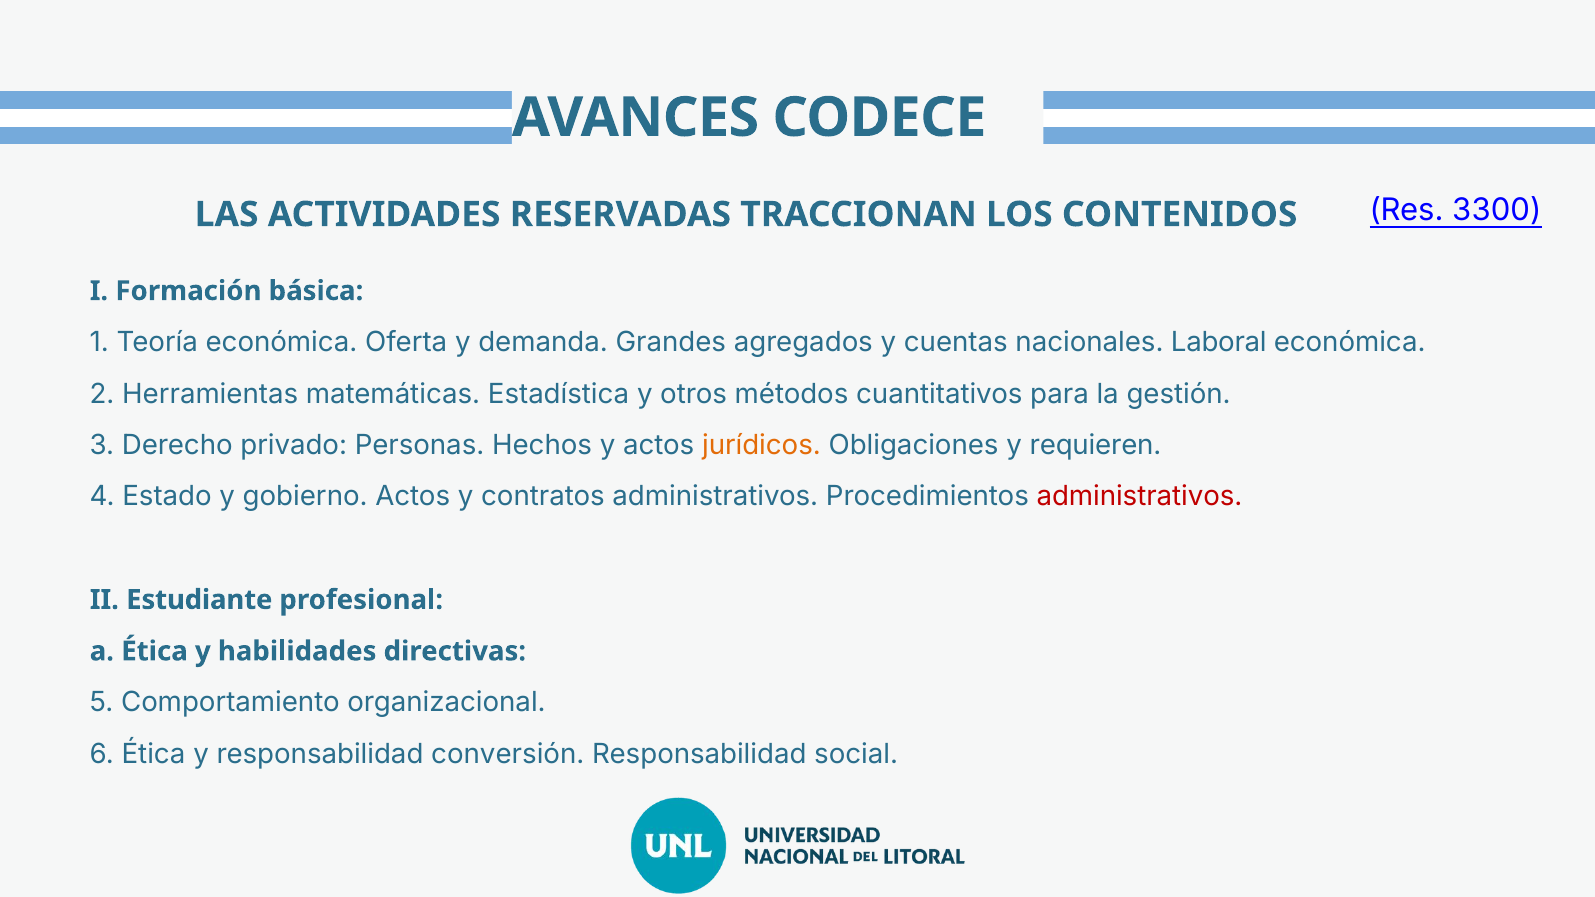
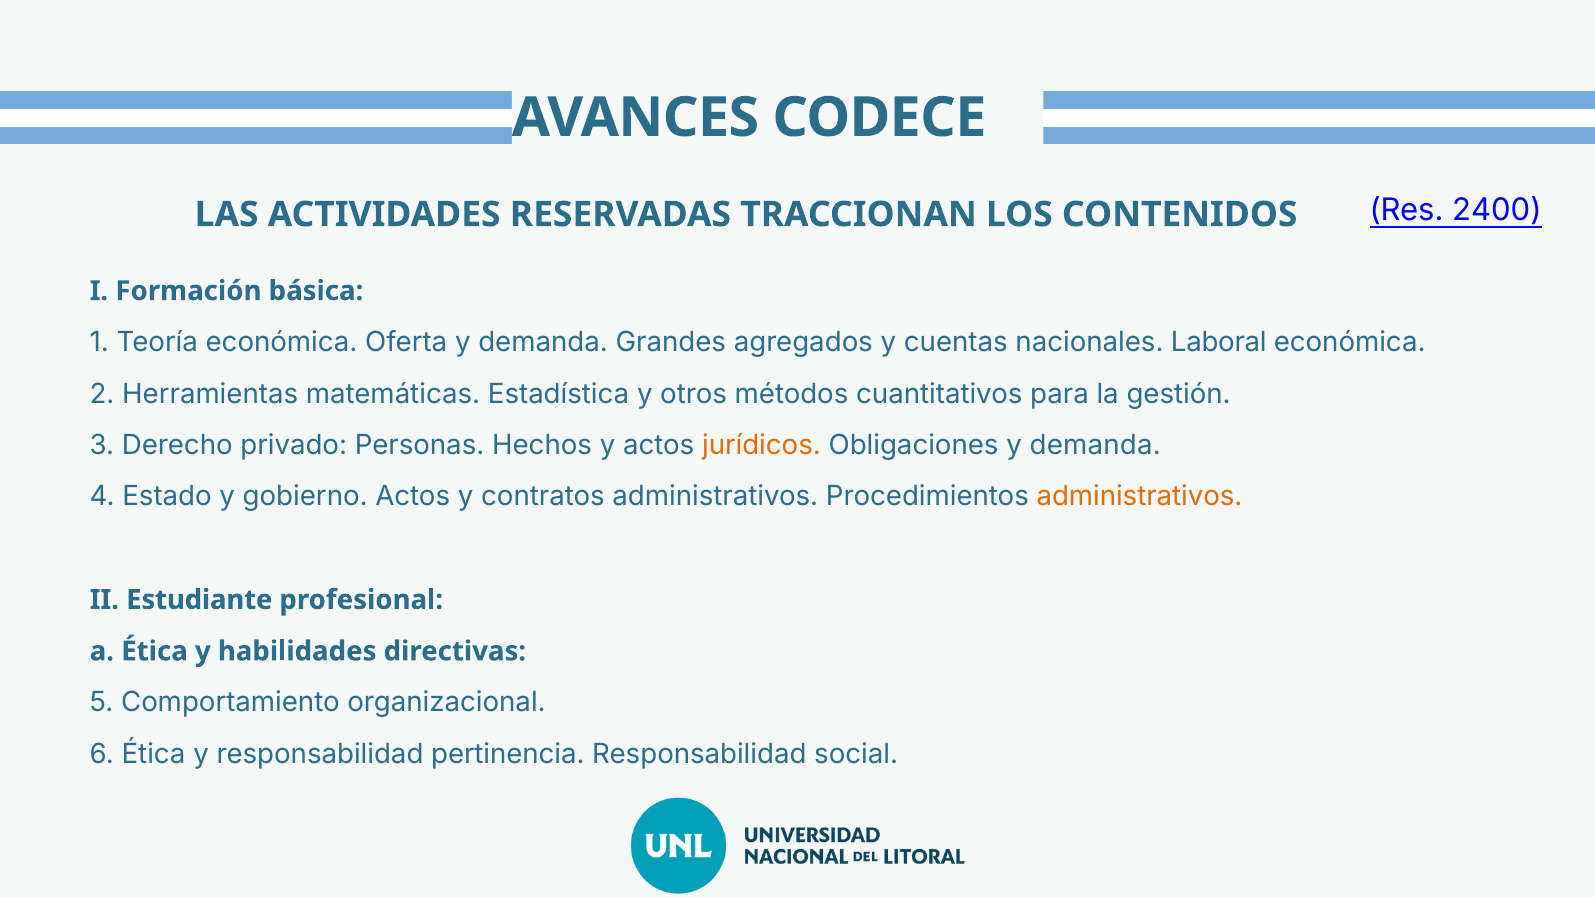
3300: 3300 -> 2400
Obligaciones y requieren: requieren -> demanda
administrativos at (1139, 497) colour: red -> orange
conversión: conversión -> pertinencia
